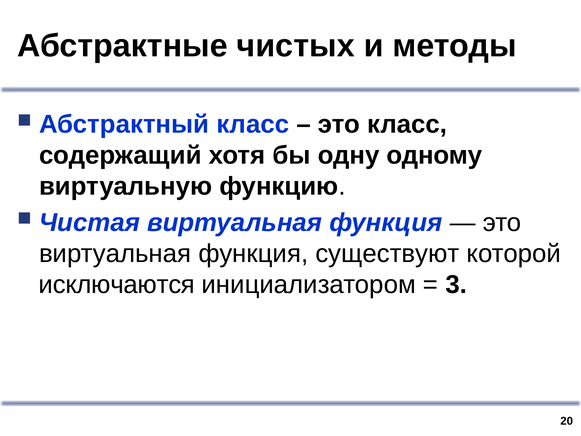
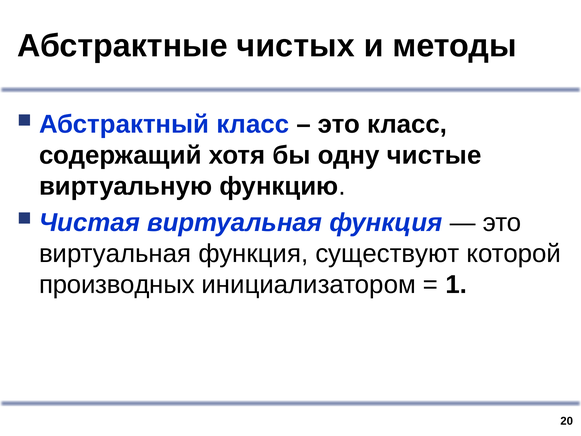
одному: одному -> чистые
исключаются: исключаются -> производных
3: 3 -> 1
